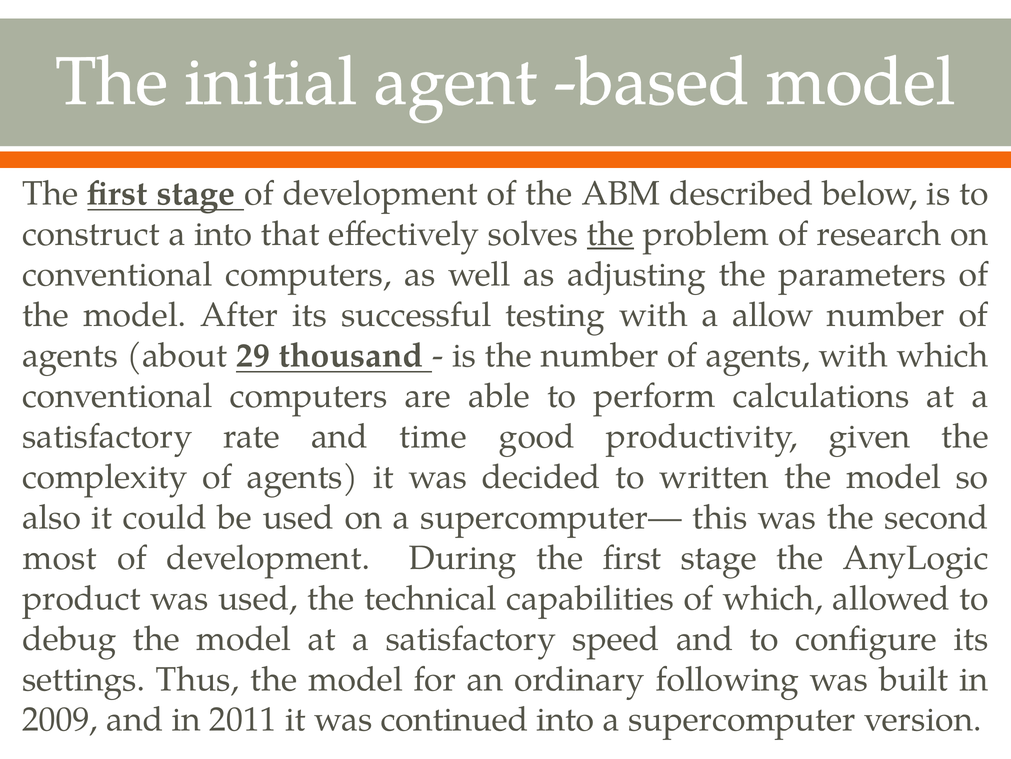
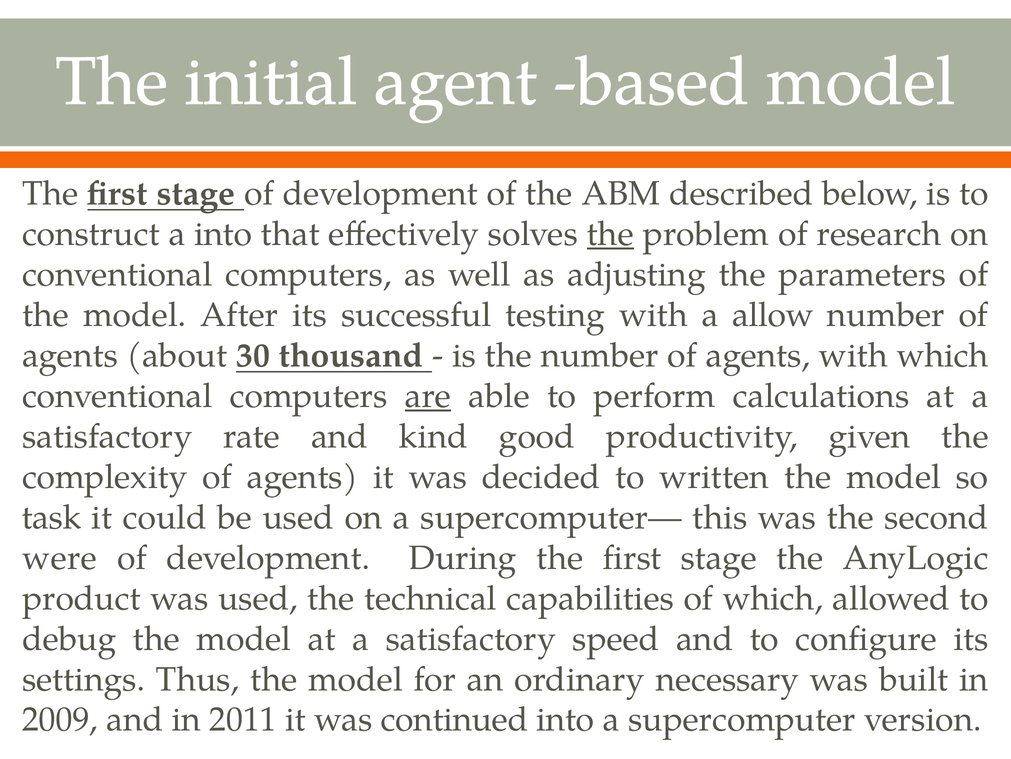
29: 29 -> 30
are underline: none -> present
time: time -> kind
also: also -> task
most: most -> were
following: following -> necessary
